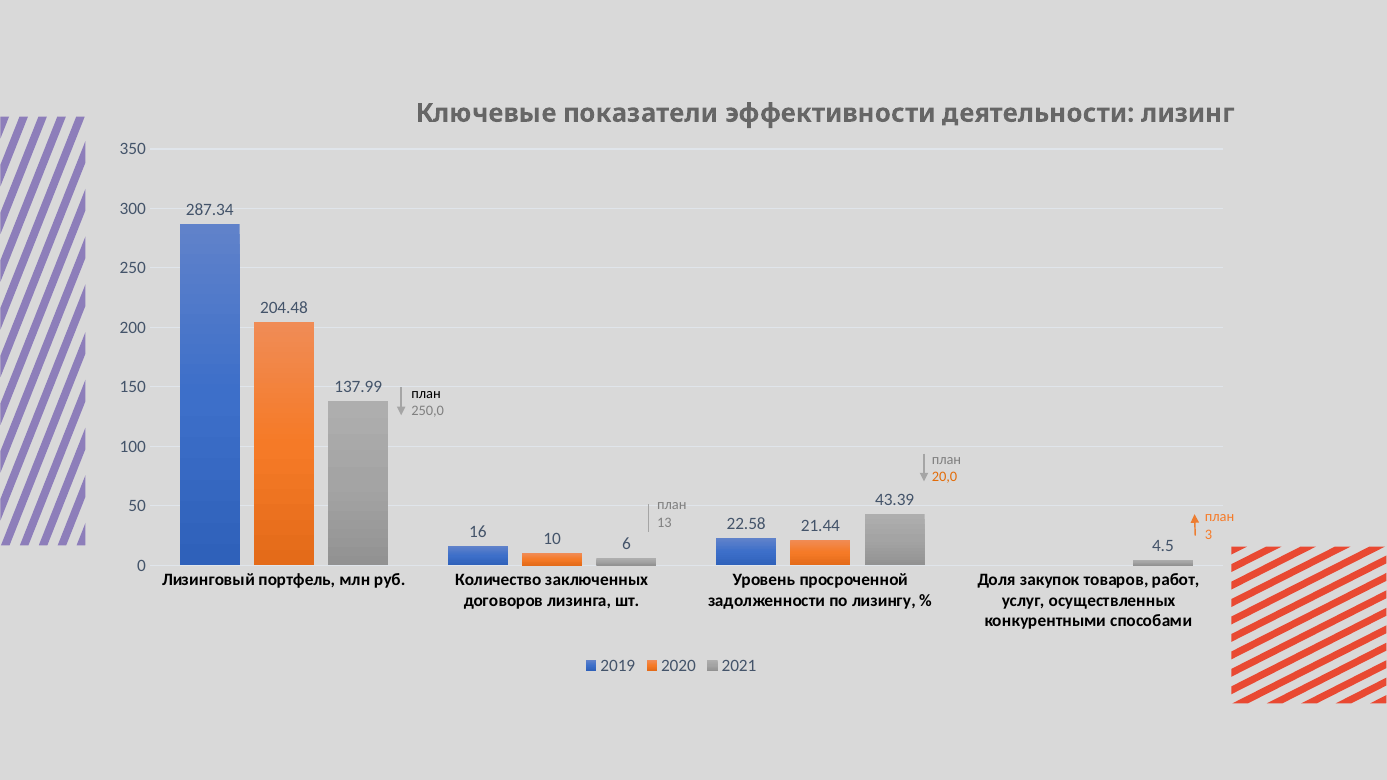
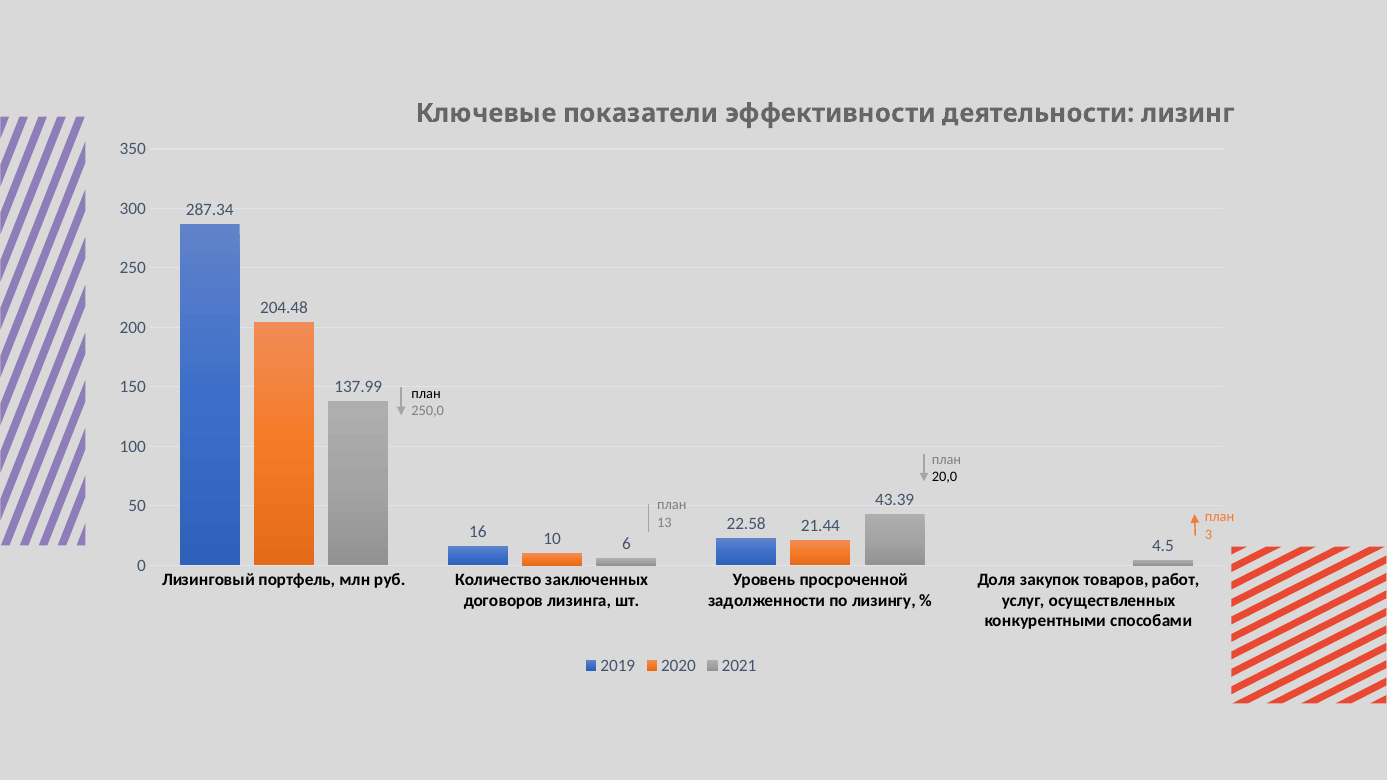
20,0 colour: orange -> black
